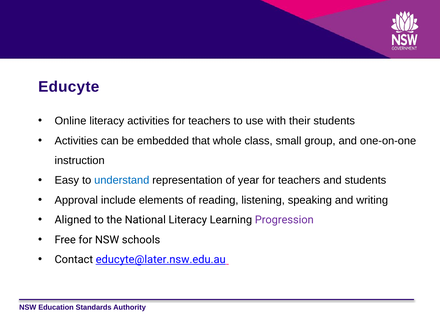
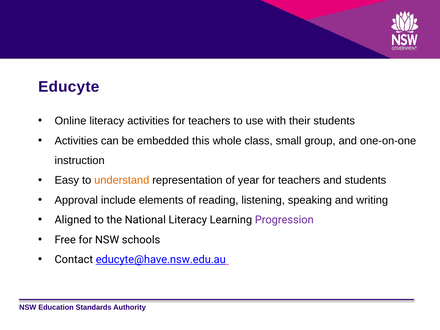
that: that -> this
understand colour: blue -> orange
educyte@later.nsw.edu.au: educyte@later.nsw.edu.au -> educyte@have.nsw.edu.au
